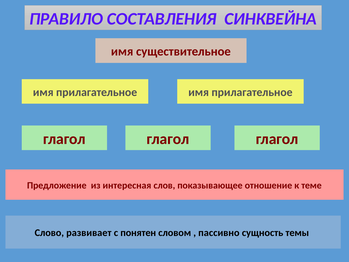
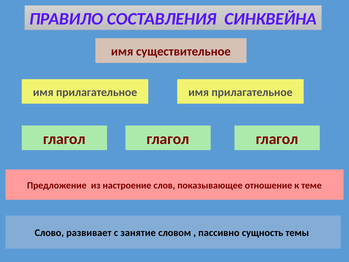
интересная: интересная -> настроение
понятен: понятен -> занятие
